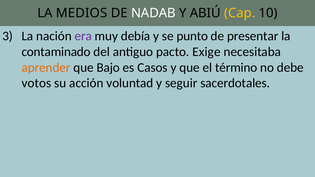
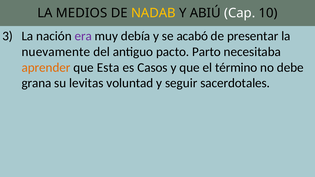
NADAB colour: white -> yellow
Cap colour: yellow -> white
punto: punto -> acabó
contaminado: contaminado -> nuevamente
Exige: Exige -> Parto
Bajo: Bajo -> Esta
votos: votos -> grana
acción: acción -> levitas
